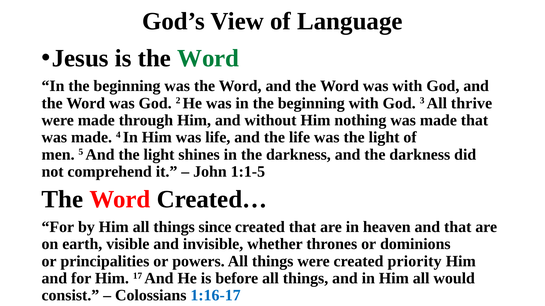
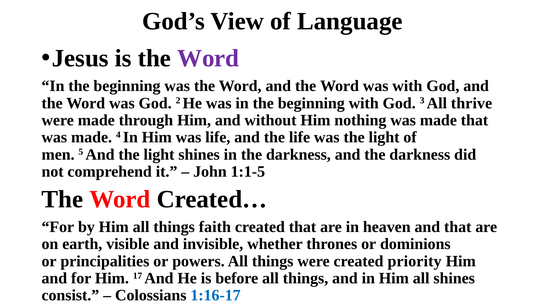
Word at (208, 58) colour: green -> purple
since: since -> faith
all would: would -> shines
